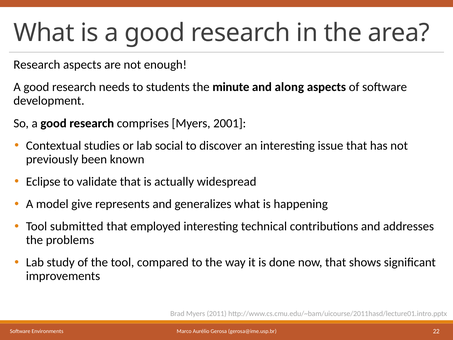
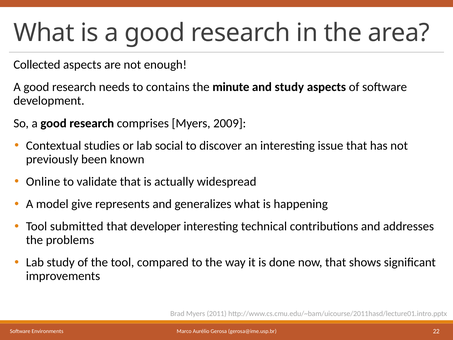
Research at (37, 65): Research -> Collected
students: students -> contains
and along: along -> study
2001: 2001 -> 2009
Eclipse: Eclipse -> Online
employed: employed -> developer
